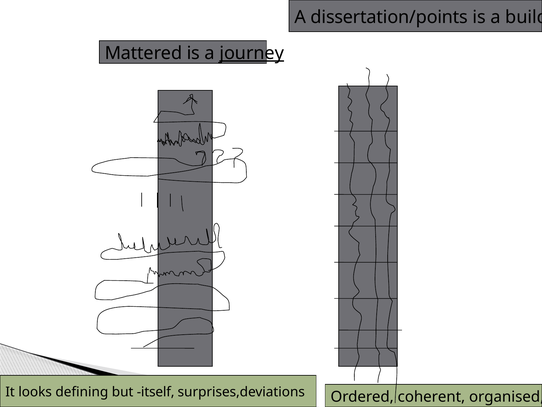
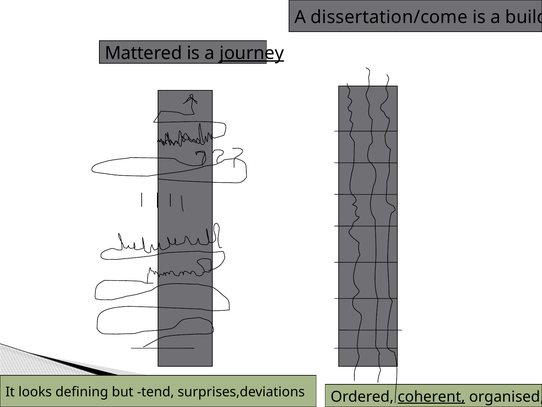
dissertation/points: dissertation/points -> dissertation/come
itself: itself -> tend
coherent underline: none -> present
